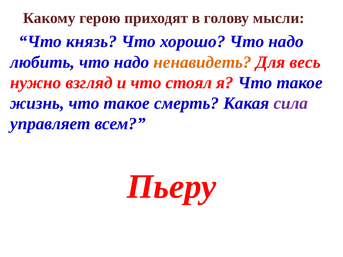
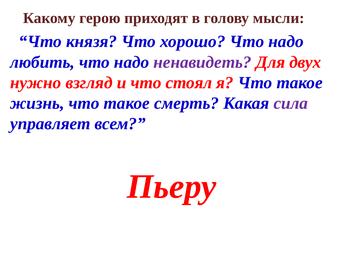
князь: князь -> князя
ненавидеть colour: orange -> purple
весь: весь -> двух
